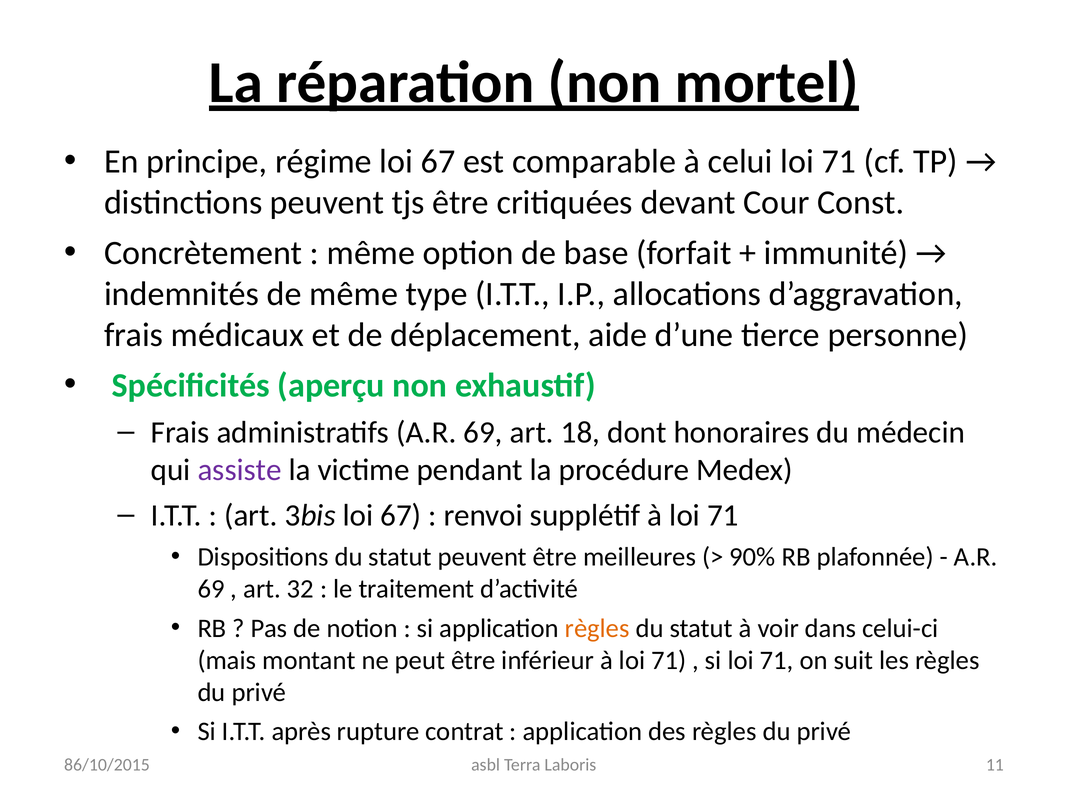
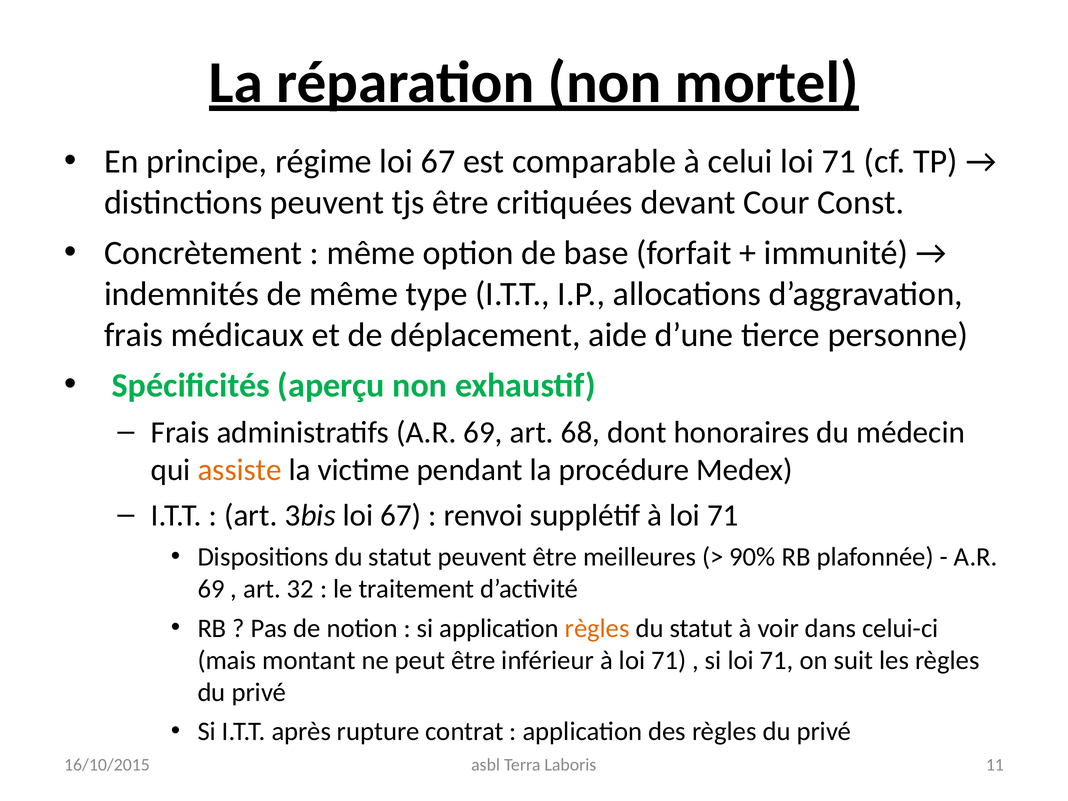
18: 18 -> 68
assiste colour: purple -> orange
86/10/2015: 86/10/2015 -> 16/10/2015
